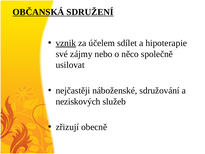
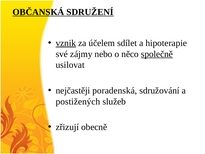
společně underline: none -> present
náboženské: náboženské -> poradenská
neziskových: neziskových -> postižených
